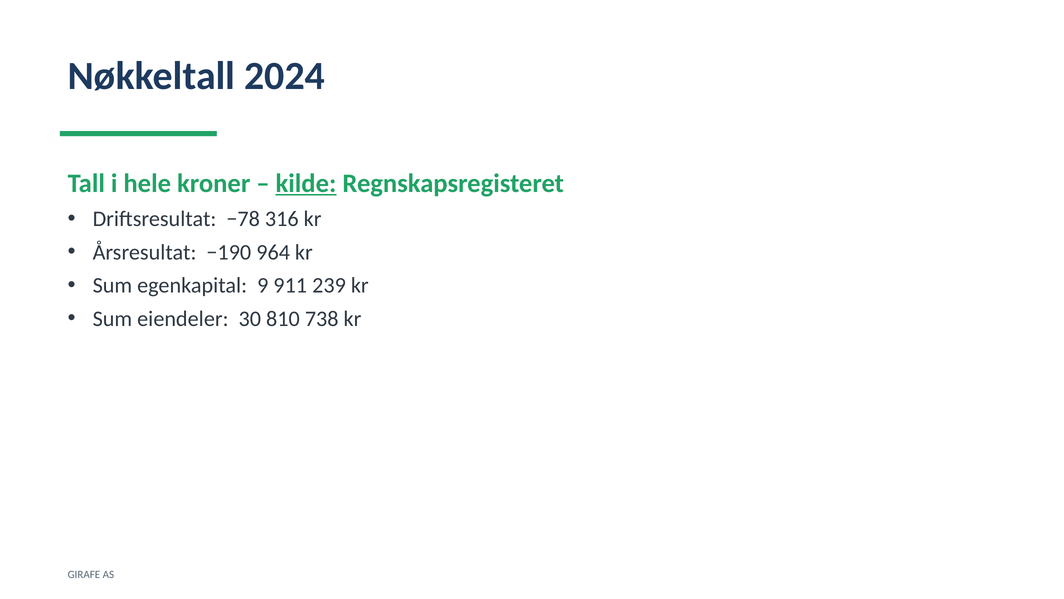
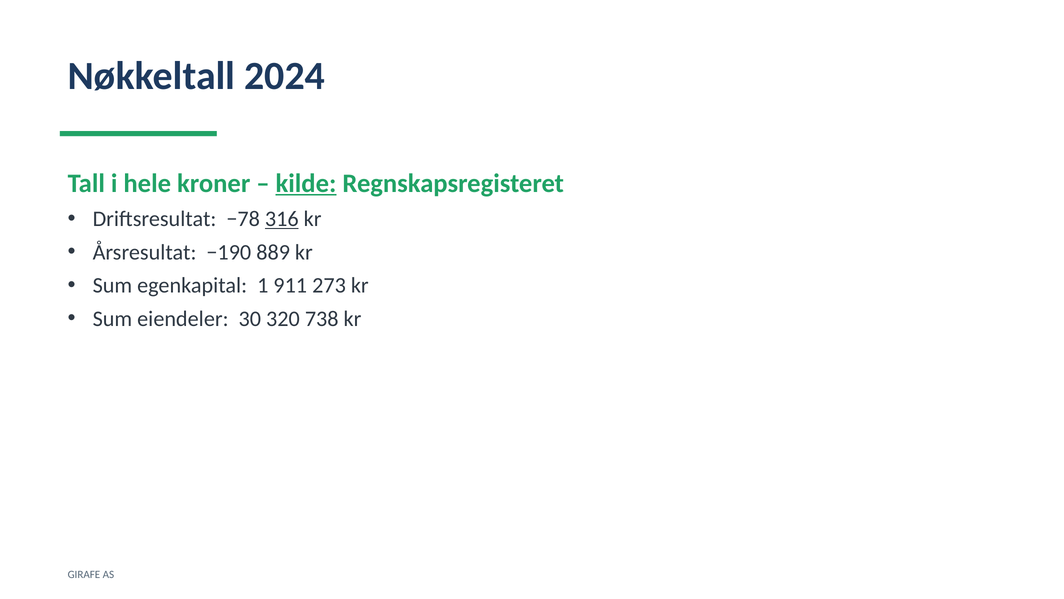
316 underline: none -> present
964: 964 -> 889
9: 9 -> 1
239: 239 -> 273
810: 810 -> 320
